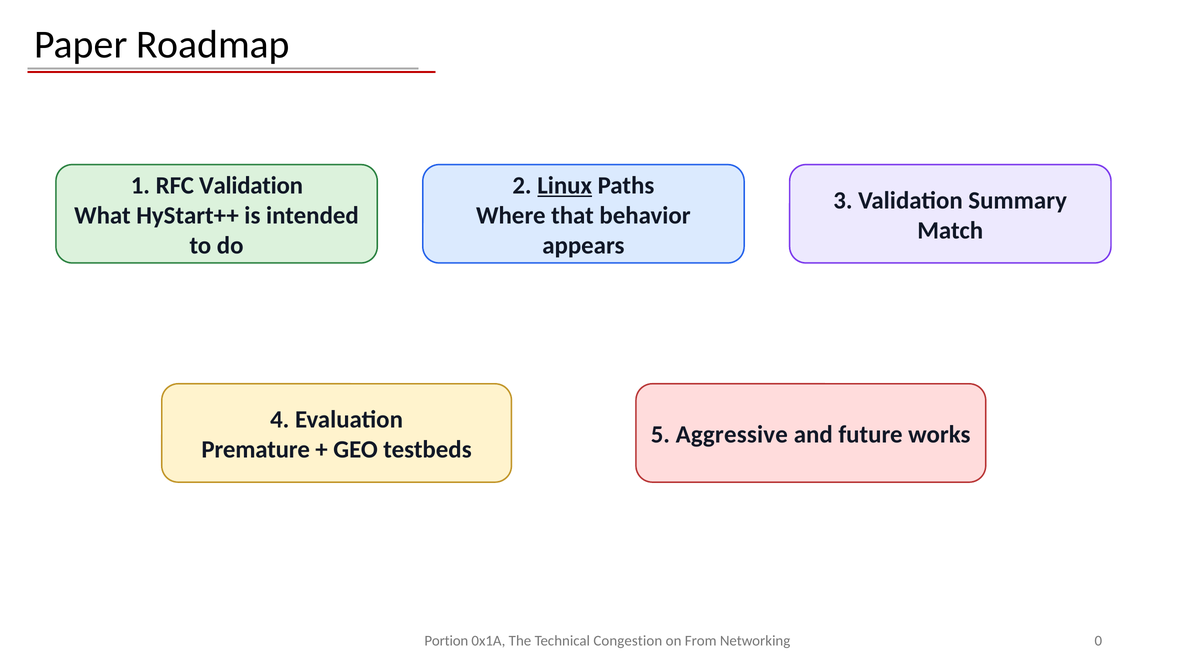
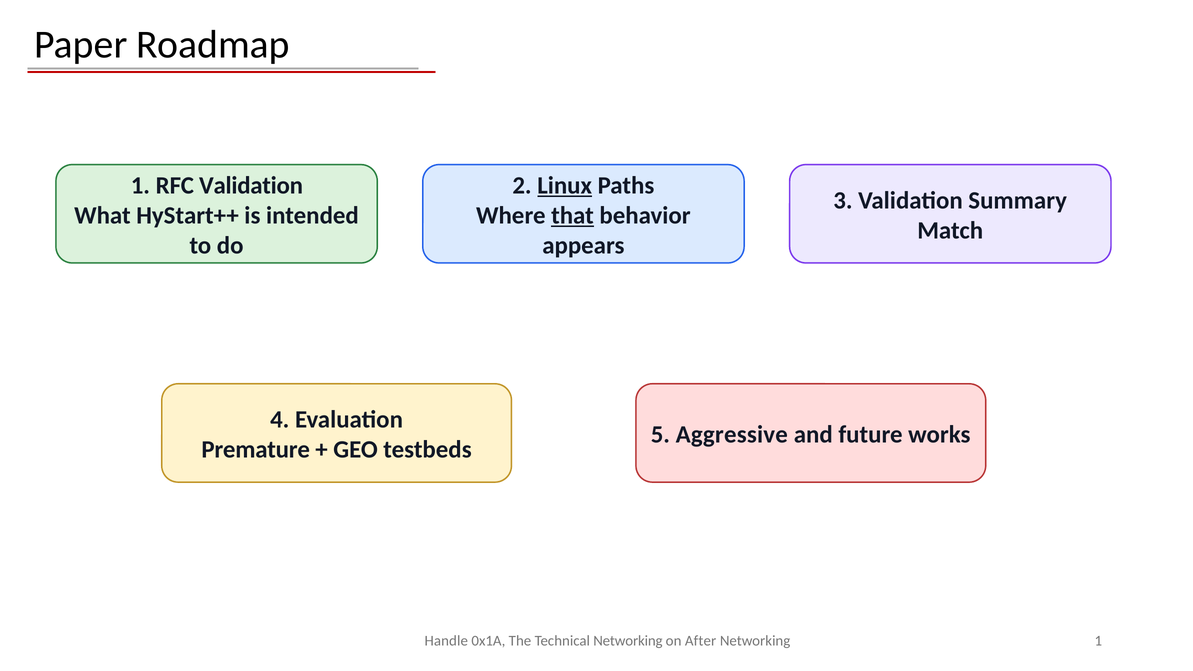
that underline: none -> present
Portion: Portion -> Handle
Technical Congestion: Congestion -> Networking
From: From -> After
Networking 0: 0 -> 1
